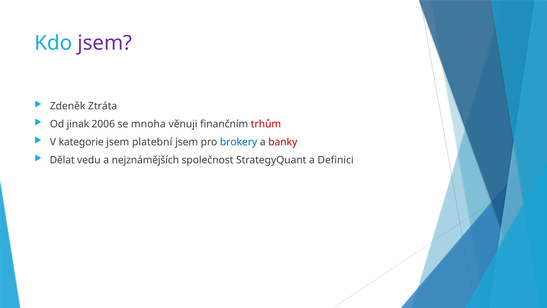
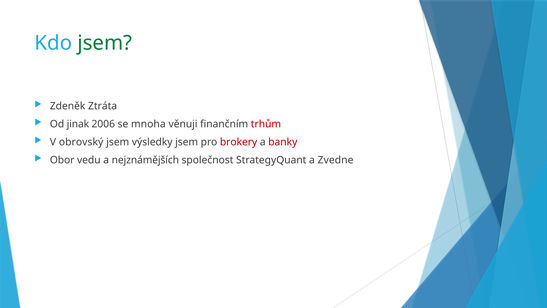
jsem at (105, 43) colour: purple -> green
kategorie: kategorie -> obrovský
platební: platební -> výsledky
brokery colour: blue -> red
Dělat: Dělat -> Obor
Definici: Definici -> Zvedne
